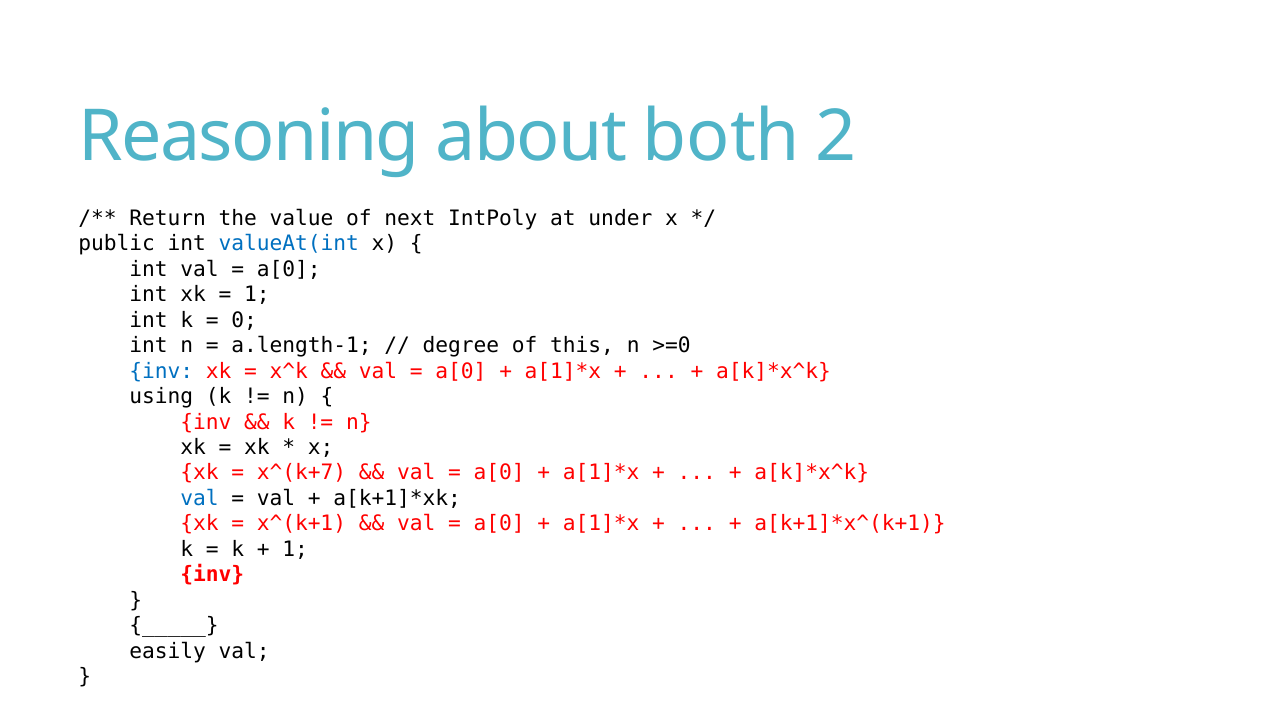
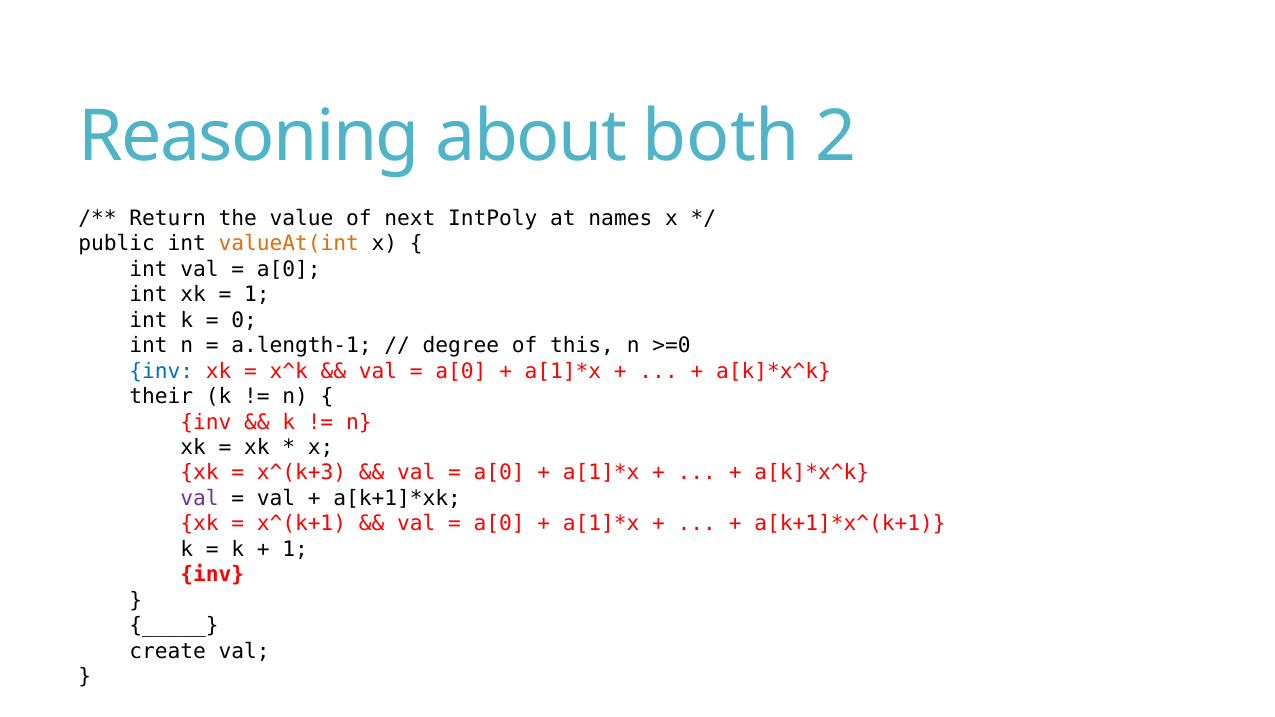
under: under -> names
valueAt(int colour: blue -> orange
using: using -> their
x^(k+7: x^(k+7 -> x^(k+3
val at (199, 499) colour: blue -> purple
easily: easily -> create
